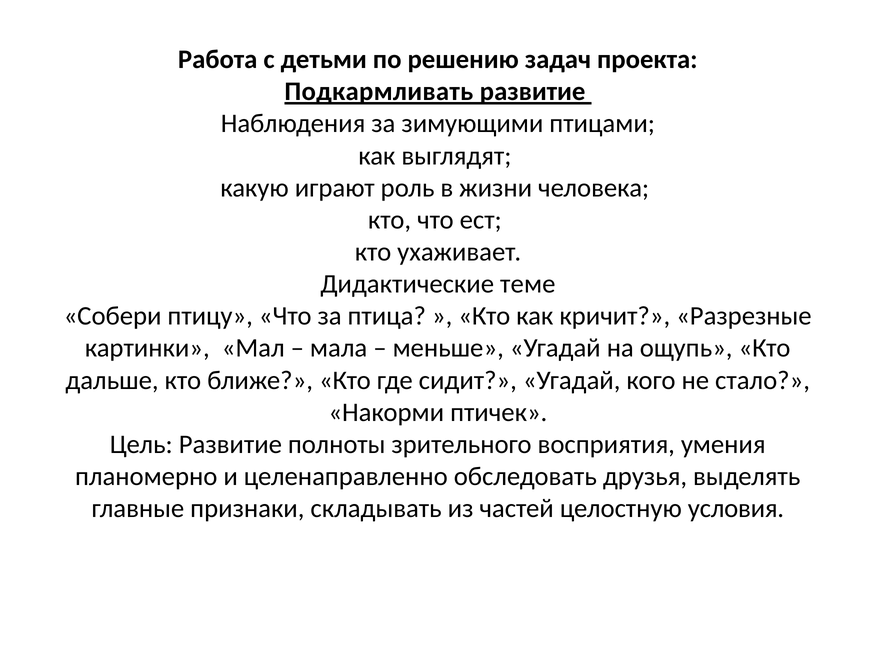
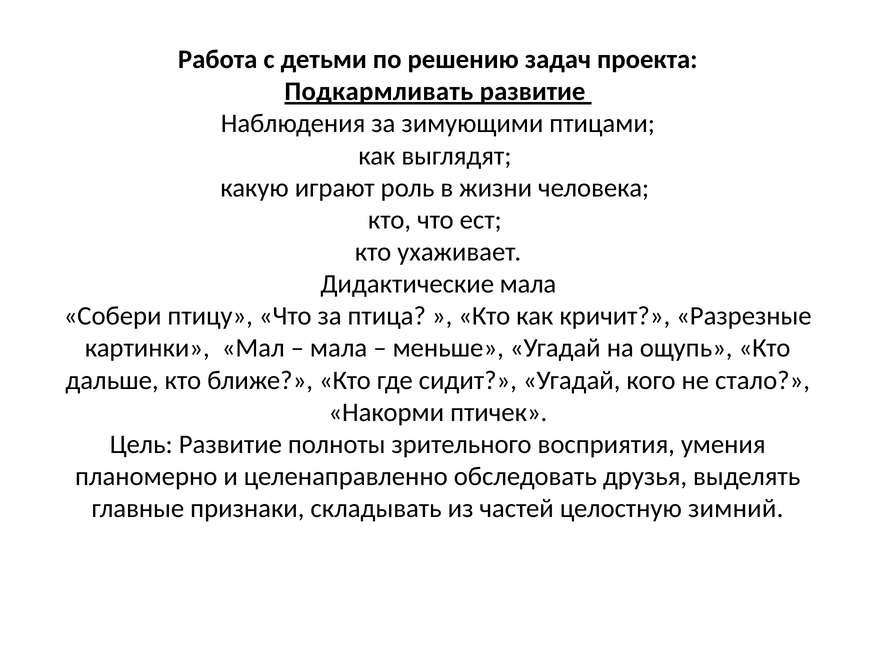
Дидактические теме: теме -> мала
условия: условия -> зимний
